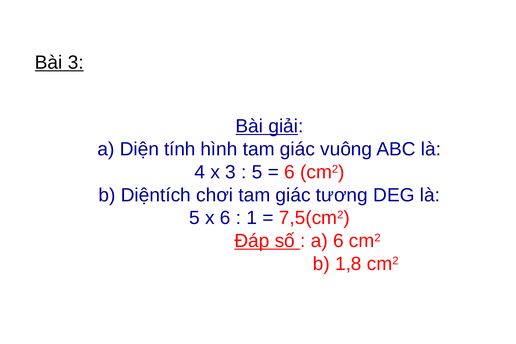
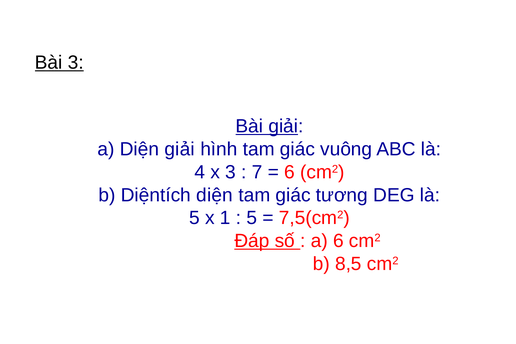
Diện tính: tính -> giải
5 at (257, 172): 5 -> 7
Diệntích chơi: chơi -> diện
x 6: 6 -> 1
1 at (252, 218): 1 -> 5
1,8: 1,8 -> 8,5
